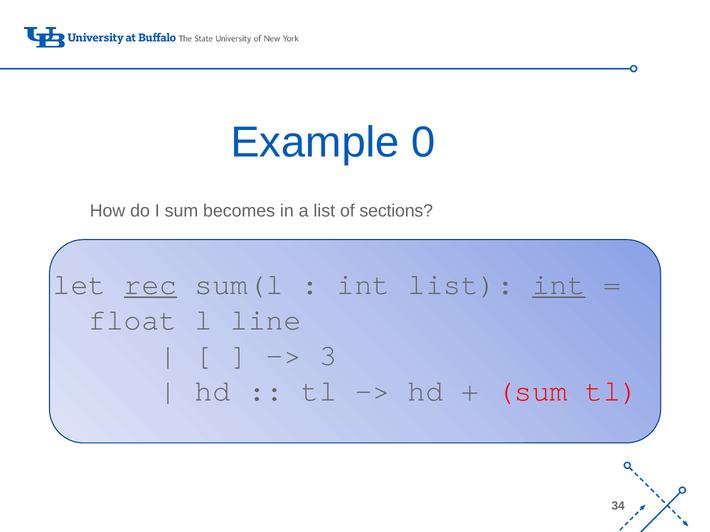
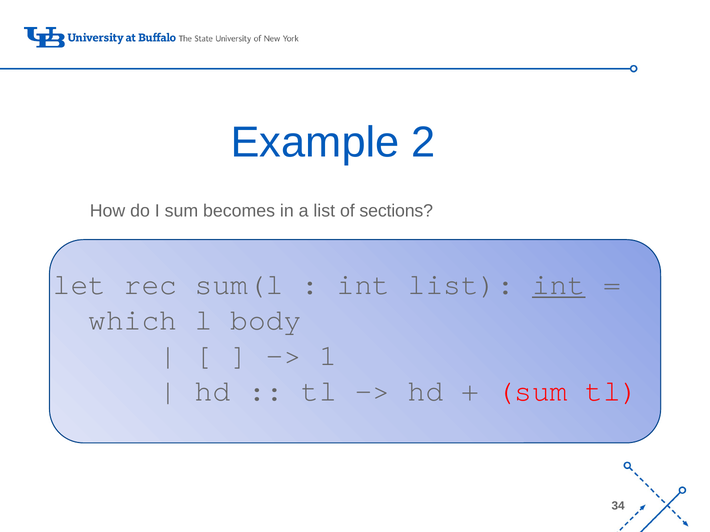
0: 0 -> 2
rec underline: present -> none
float: float -> which
line: line -> body
3: 3 -> 1
